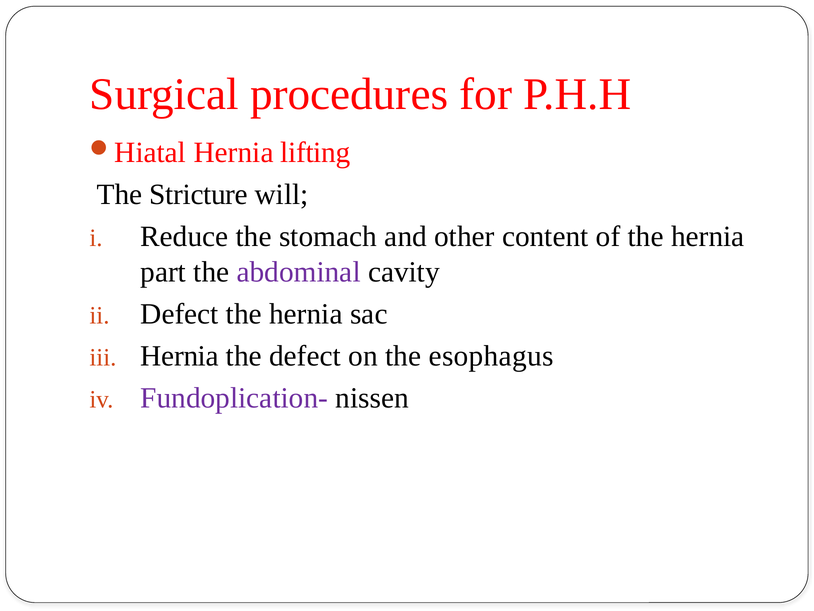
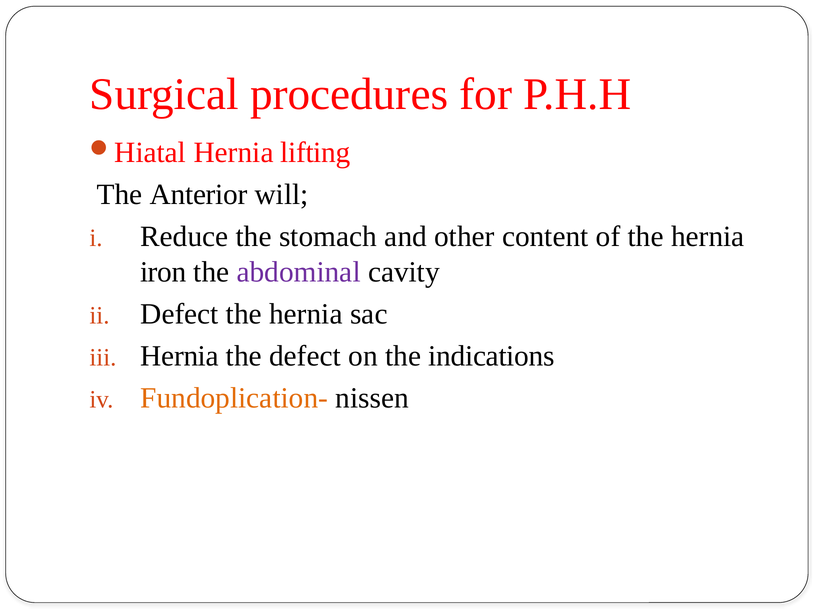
Stricture: Stricture -> Anterior
part: part -> iron
esophagus: esophagus -> indications
Fundoplication- colour: purple -> orange
